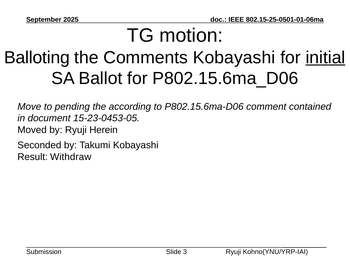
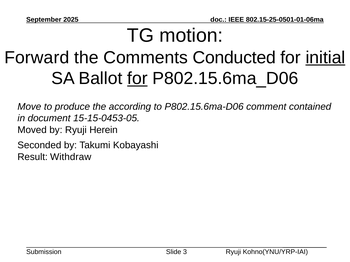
Balloting: Balloting -> Forward
Comments Kobayashi: Kobayashi -> Conducted
for at (137, 79) underline: none -> present
pending: pending -> produce
15-23-0453-05: 15-23-0453-05 -> 15-15-0453-05
